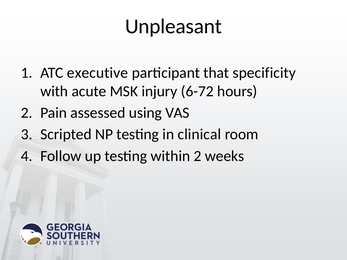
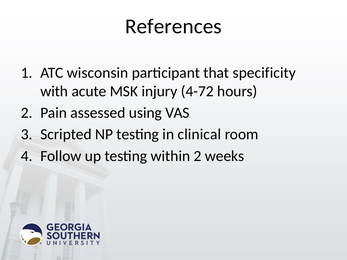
Unpleasant: Unpleasant -> References
executive: executive -> wisconsin
6-72: 6-72 -> 4-72
